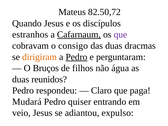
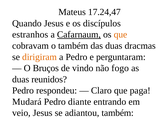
82.50,72: 82.50,72 -> 17.24,47
que at (120, 35) colour: purple -> orange
o consigo: consigo -> também
Pedro at (77, 57) underline: present -> none
filhos: filhos -> vindo
água: água -> fogo
quiser: quiser -> diante
adiantou expulso: expulso -> também
